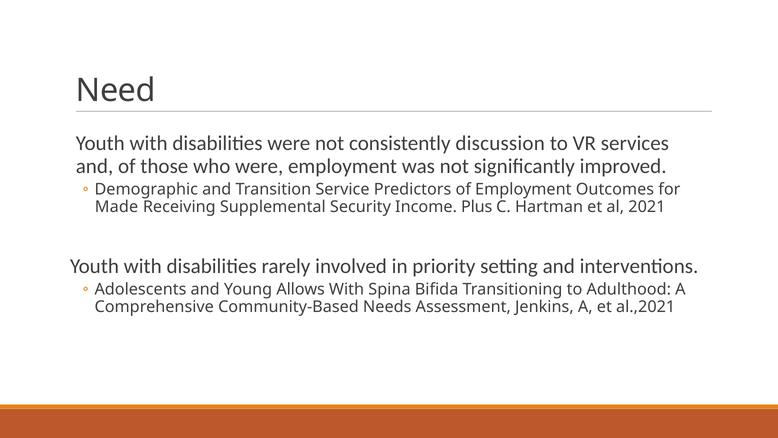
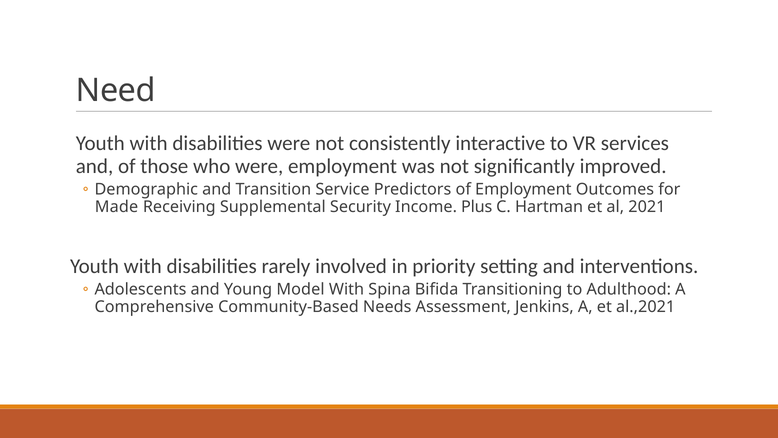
discussion: discussion -> interactive
Allows: Allows -> Model
